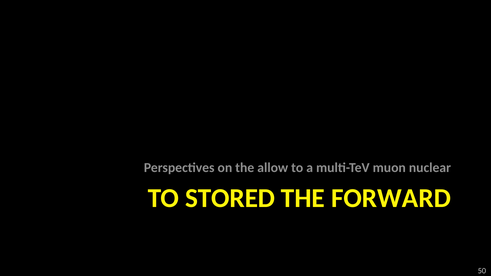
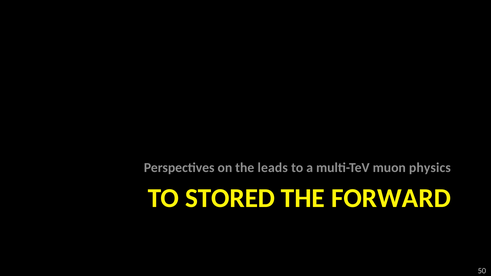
allow: allow -> leads
nuclear: nuclear -> physics
